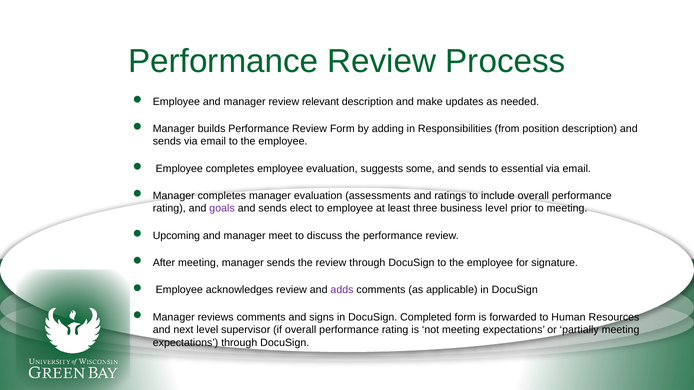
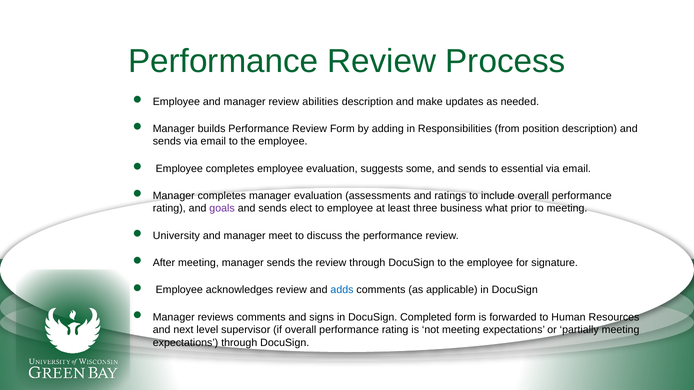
relevant: relevant -> abilities
business level: level -> what
Upcoming: Upcoming -> University
adds colour: purple -> blue
